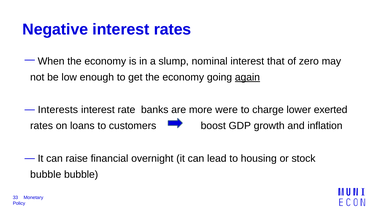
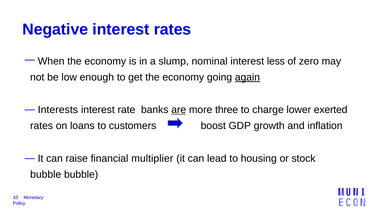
that: that -> less
are underline: none -> present
were: were -> three
overnight: overnight -> multiplier
